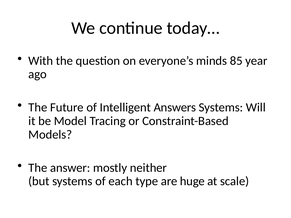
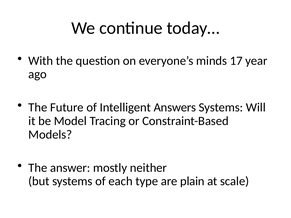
85: 85 -> 17
huge: huge -> plain
